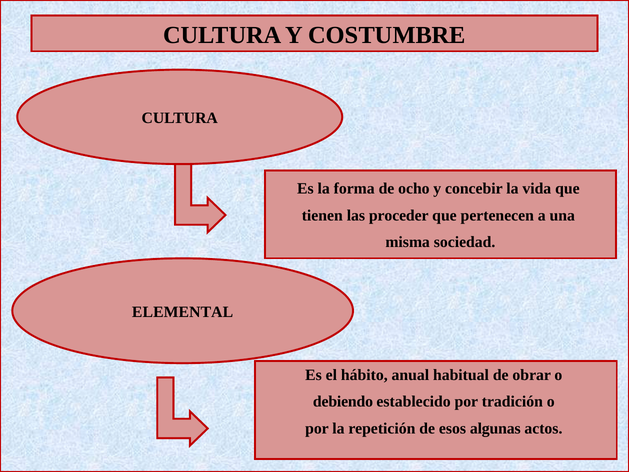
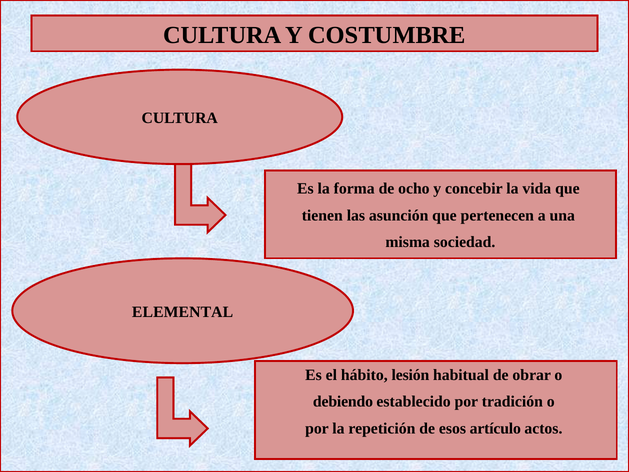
proceder: proceder -> asunción
anual: anual -> lesión
algunas: algunas -> artículo
